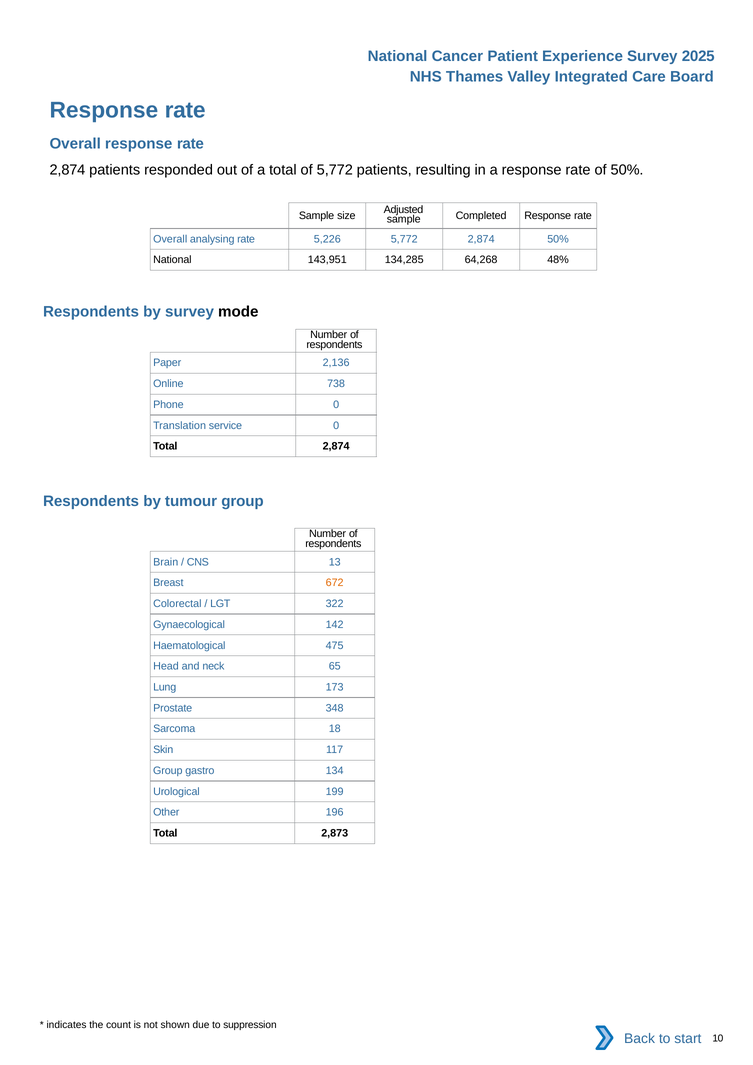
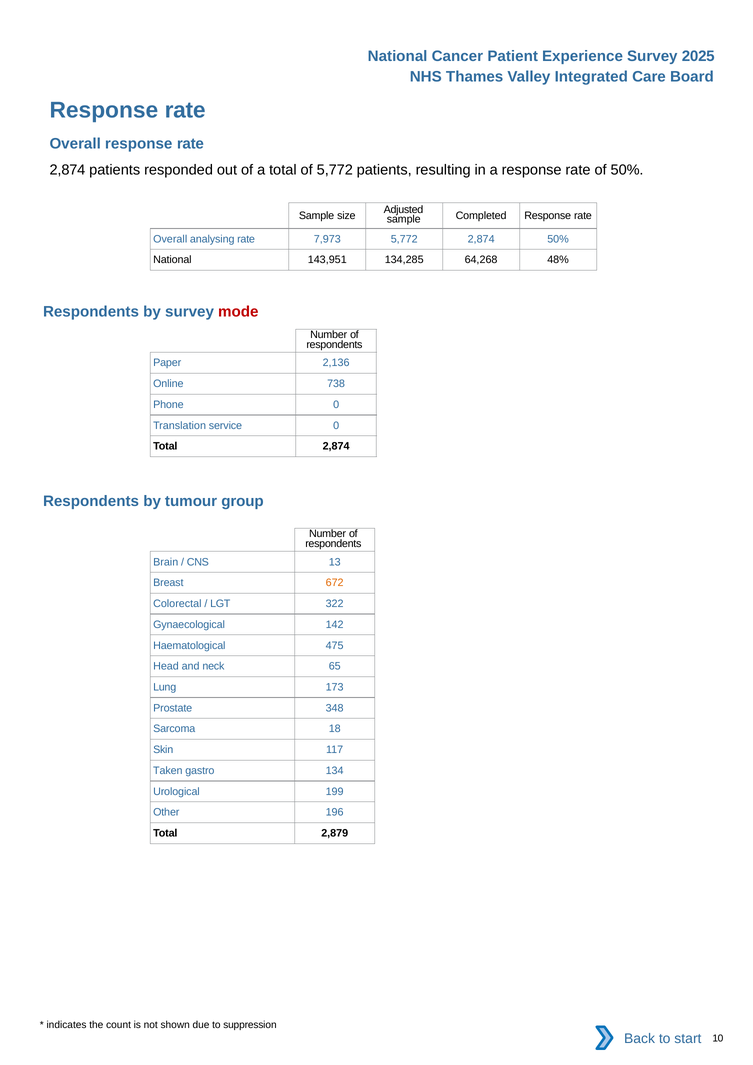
5,226: 5,226 -> 7,973
mode colour: black -> red
Group at (168, 771): Group -> Taken
2,873: 2,873 -> 2,879
